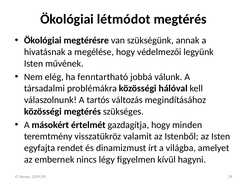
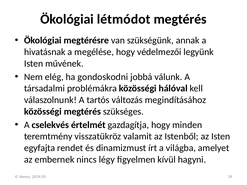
fenntartható: fenntartható -> gondoskodni
másokért: másokért -> cselekvés
